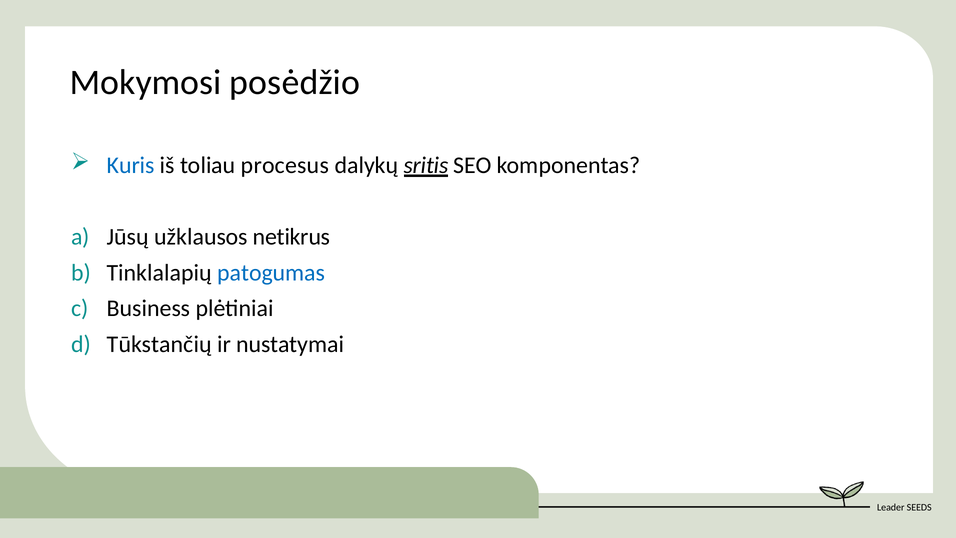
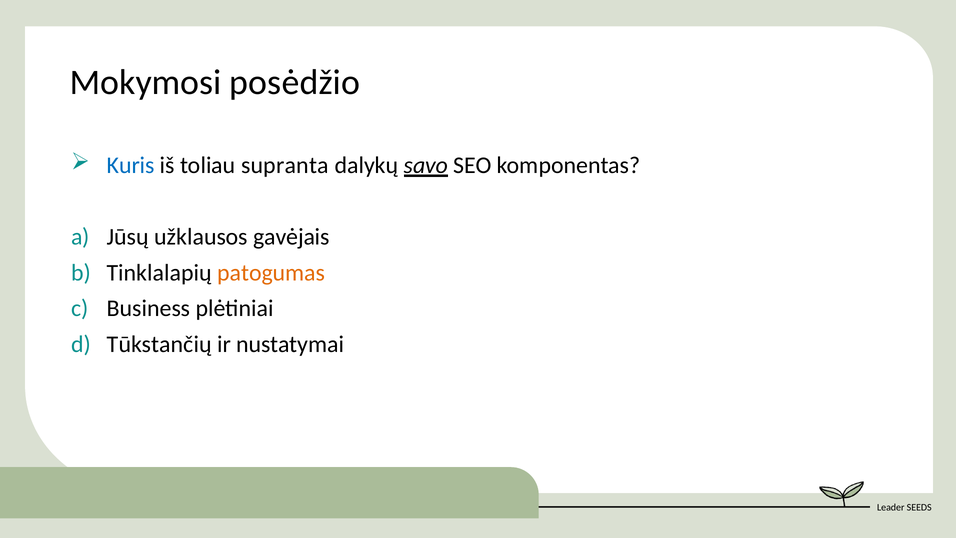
procesus: procesus -> supranta
sritis: sritis -> savo
netikrus: netikrus -> gavėjais
patogumas colour: blue -> orange
